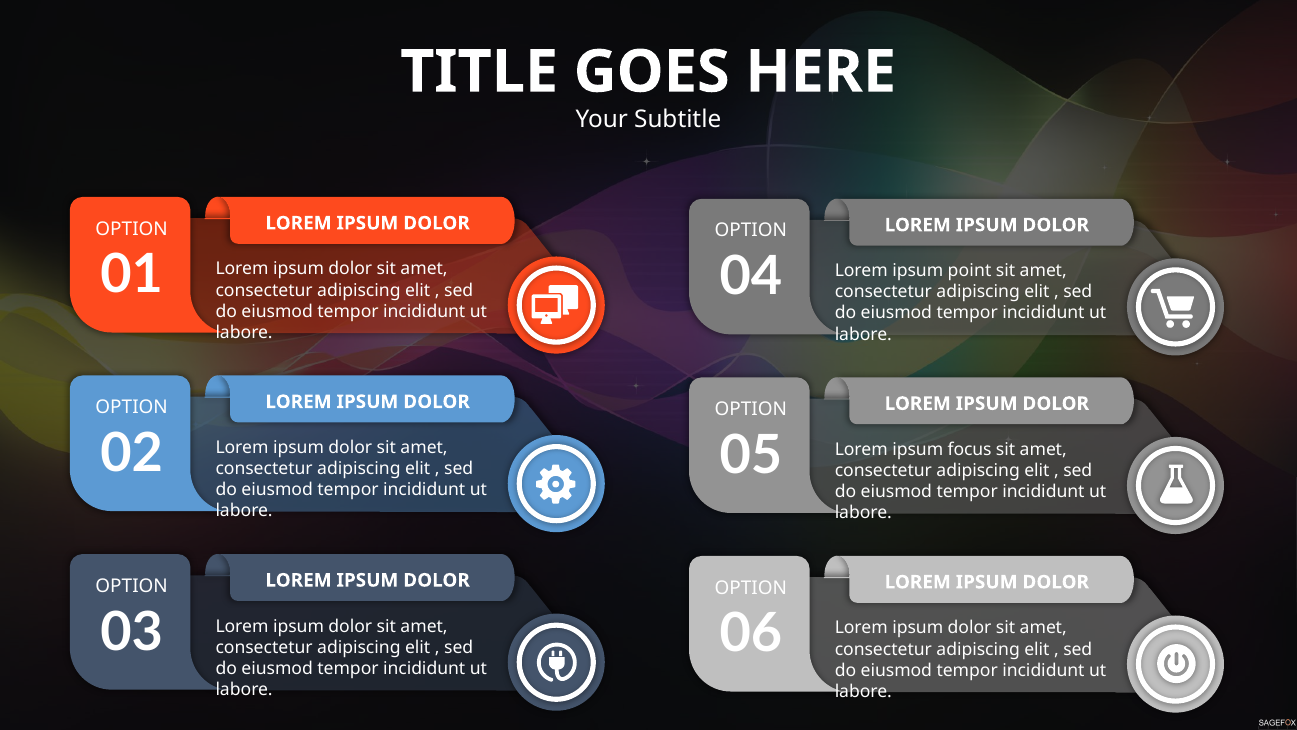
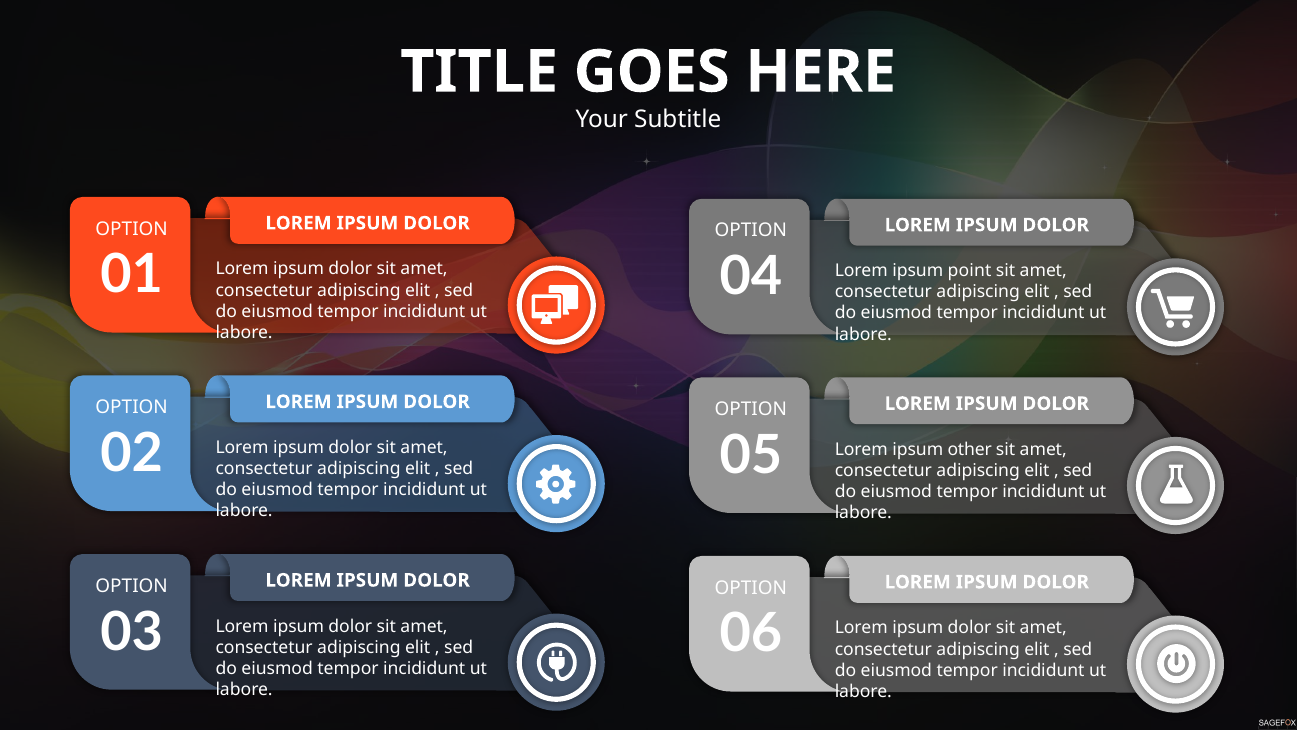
focus: focus -> other
